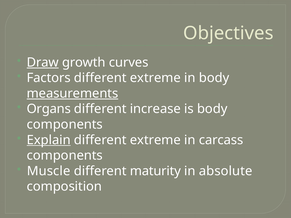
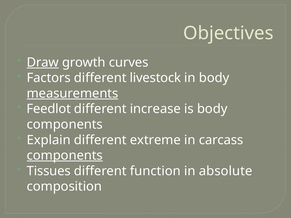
extreme at (155, 78): extreme -> livestock
Organs: Organs -> Feedlot
Explain underline: present -> none
components at (65, 156) underline: none -> present
Muscle: Muscle -> Tissues
maturity: maturity -> function
